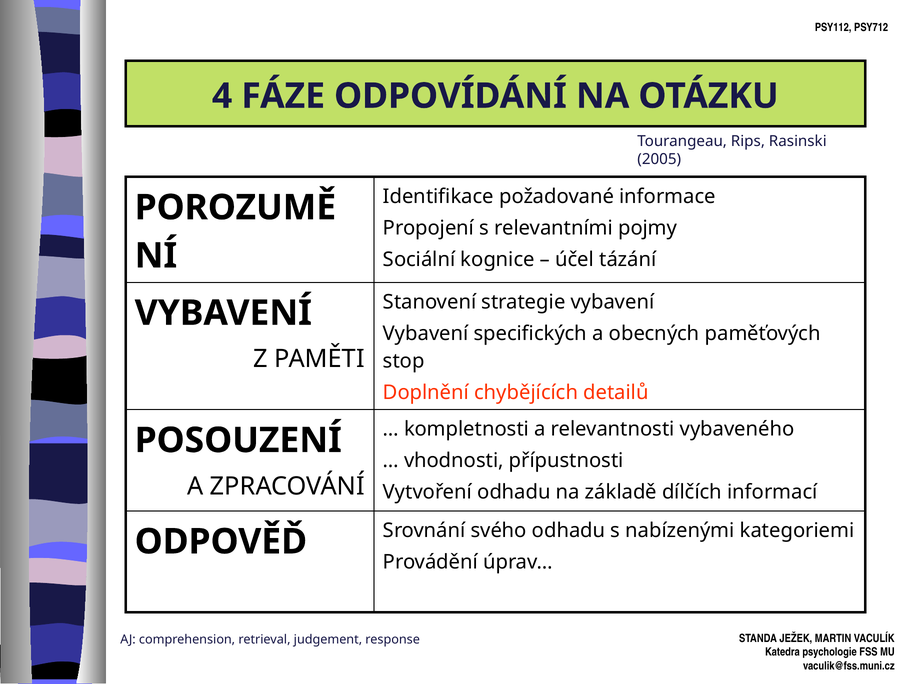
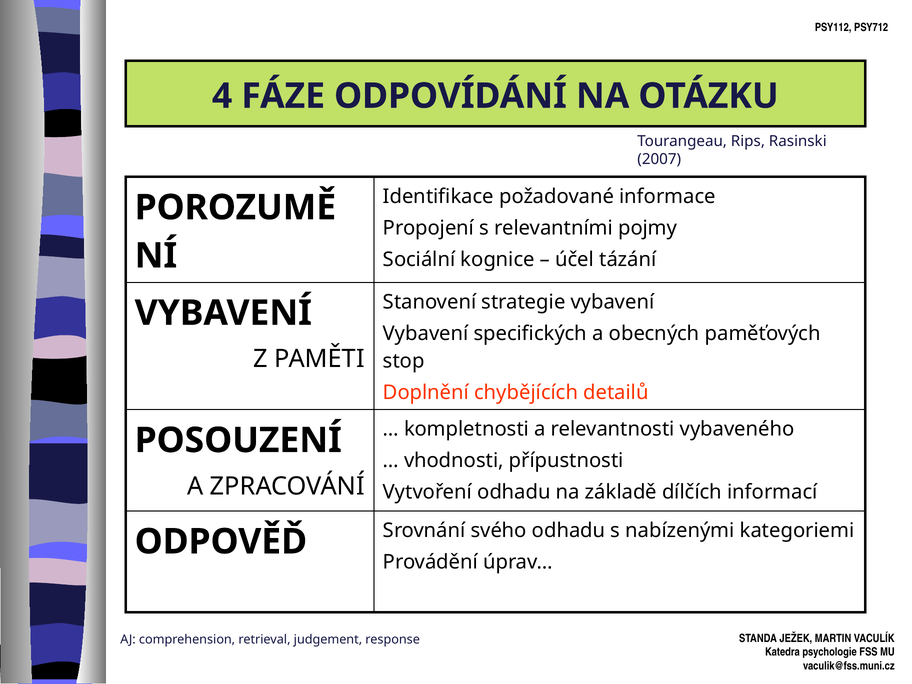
2005: 2005 -> 2007
